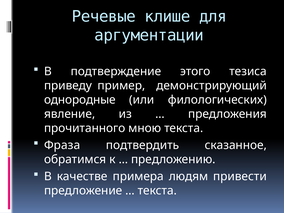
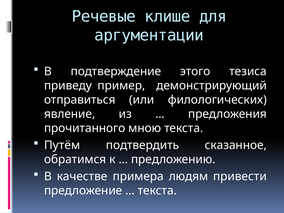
однородные: однородные -> отправиться
Фраза: Фраза -> Путём
